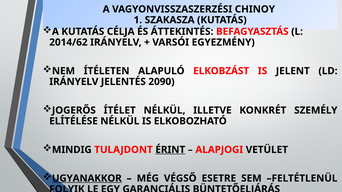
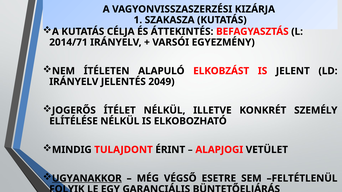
CHINOY: CHINOY -> KIZÁRJA
2014/62: 2014/62 -> 2014/71
2090: 2090 -> 2049
ÉRINT underline: present -> none
